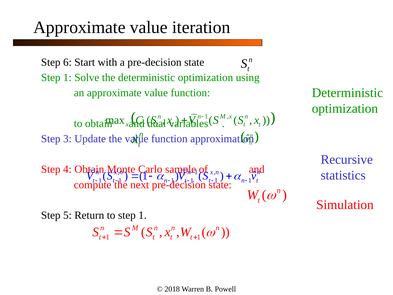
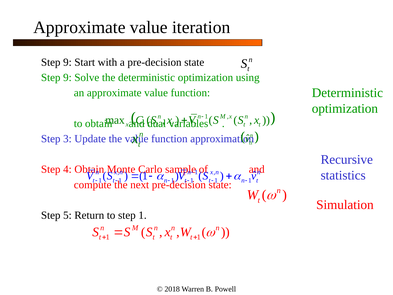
6 at (67, 62): 6 -> 9
1 at (67, 78): 1 -> 9
